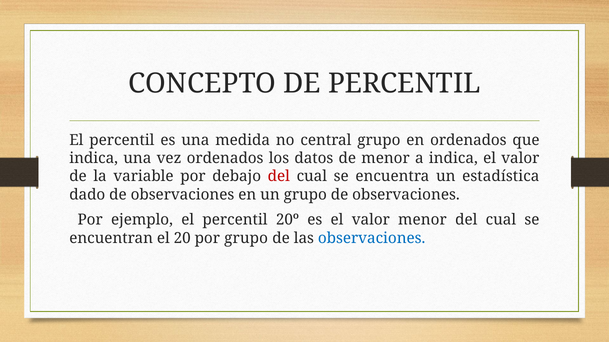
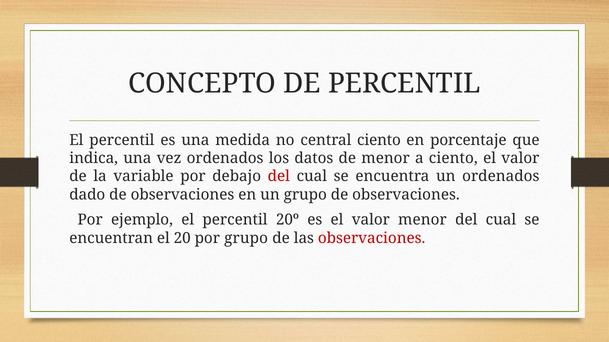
central grupo: grupo -> ciento
en ordenados: ordenados -> porcentaje
a indica: indica -> ciento
un estadística: estadística -> ordenados
observaciones at (372, 238) colour: blue -> red
